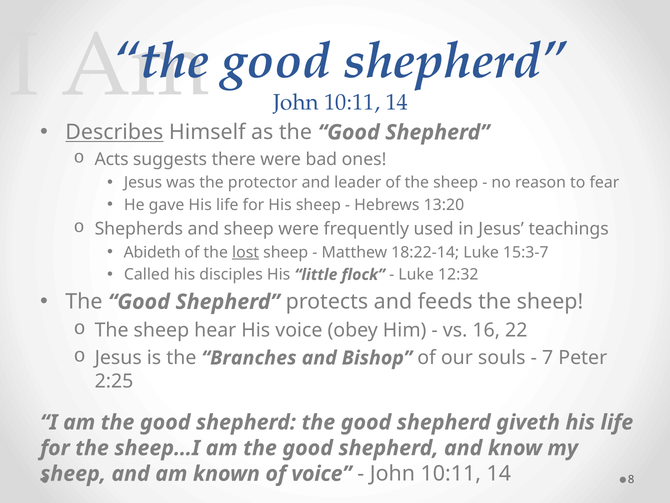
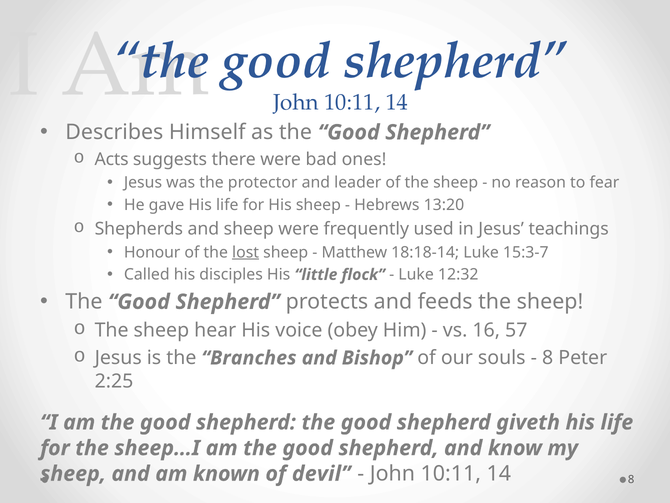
Describes underline: present -> none
Abideth: Abideth -> Honour
18:22-14: 18:22-14 -> 18:18-14
22: 22 -> 57
7 at (548, 358): 7 -> 8
of voice: voice -> devil
